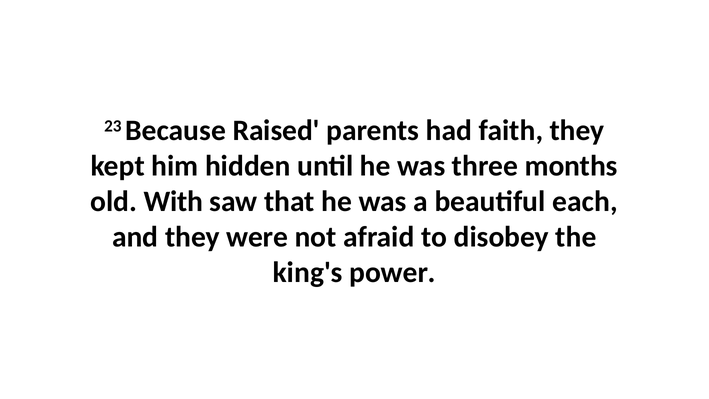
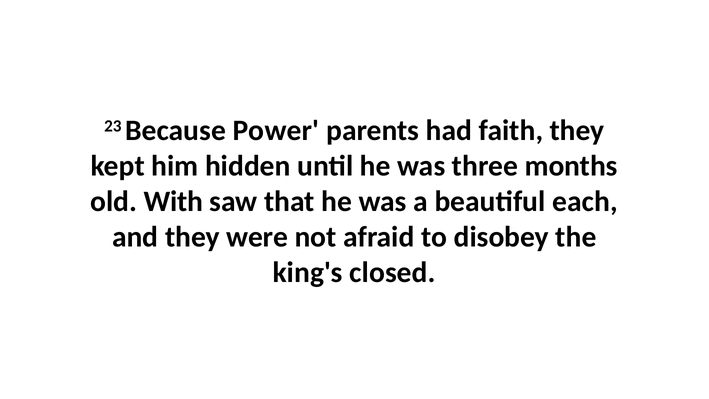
Raised: Raised -> Power
power: power -> closed
